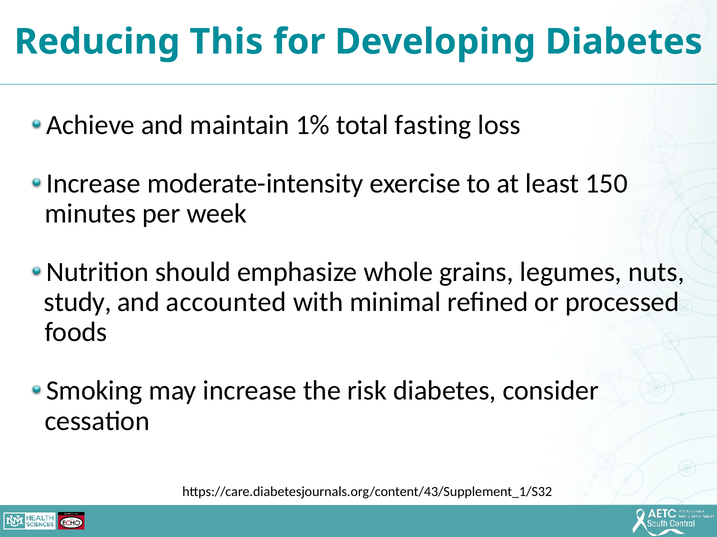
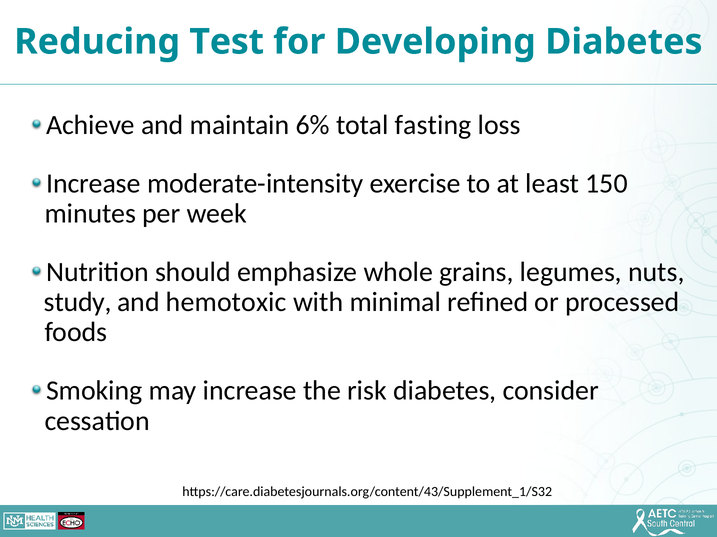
This: This -> Test
1%: 1% -> 6%
accounted: accounted -> hemotoxic
